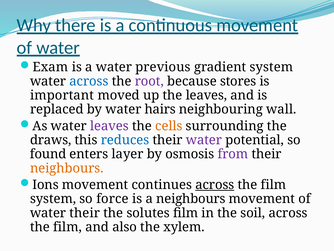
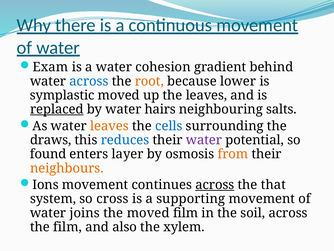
previous: previous -> cohesion
gradient system: system -> behind
root colour: purple -> orange
stores: stores -> lower
important: important -> symplastic
replaced underline: none -> present
wall: wall -> salts
leaves at (109, 126) colour: purple -> orange
cells colour: orange -> blue
from colour: purple -> orange
film at (273, 185): film -> that
force: force -> cross
a neighbours: neighbours -> supporting
water their: their -> joins
the solutes: solutes -> moved
